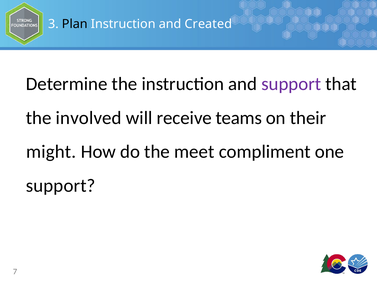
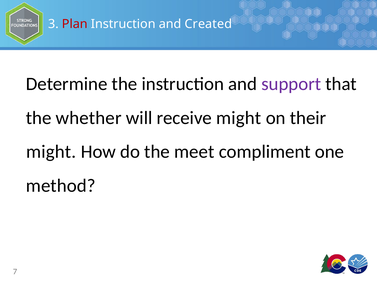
Plan colour: black -> red
involved: involved -> whether
receive teams: teams -> might
support at (61, 186): support -> method
